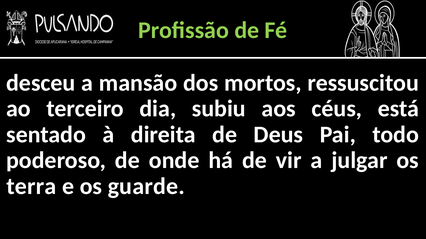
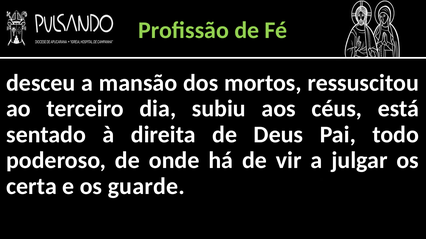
terra: terra -> certa
